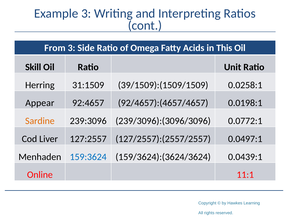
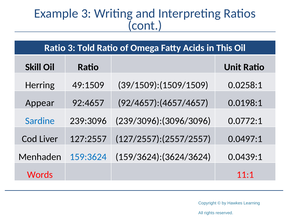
From at (55, 48): From -> Ratio
Side: Side -> Told
31:1509: 31:1509 -> 49:1509
Sardine colour: orange -> blue
Online: Online -> Words
